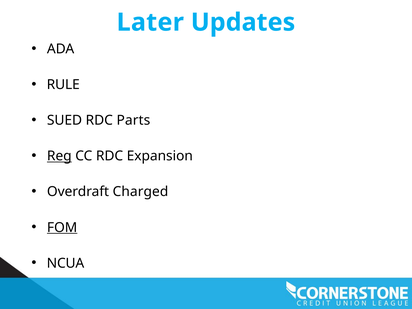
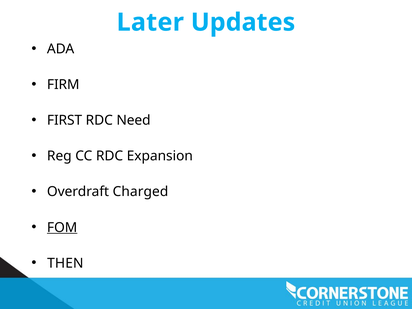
RULE: RULE -> FIRM
SUED: SUED -> FIRST
Parts: Parts -> Need
Reg underline: present -> none
NCUA: NCUA -> THEN
